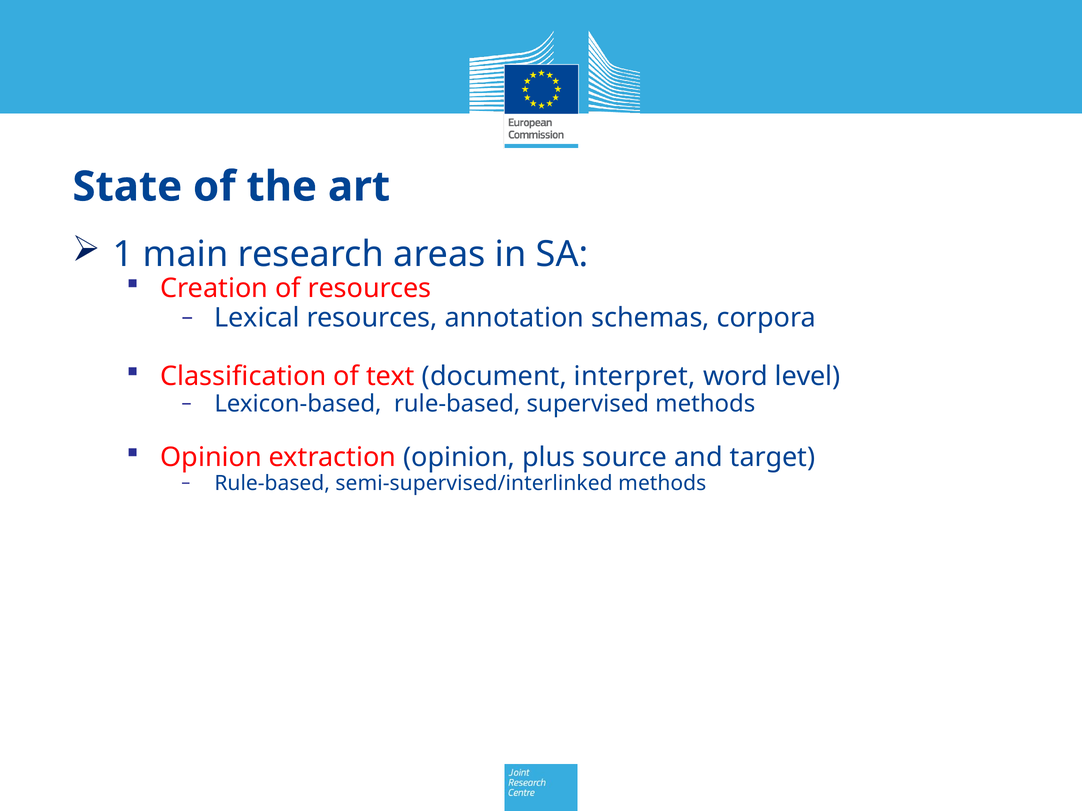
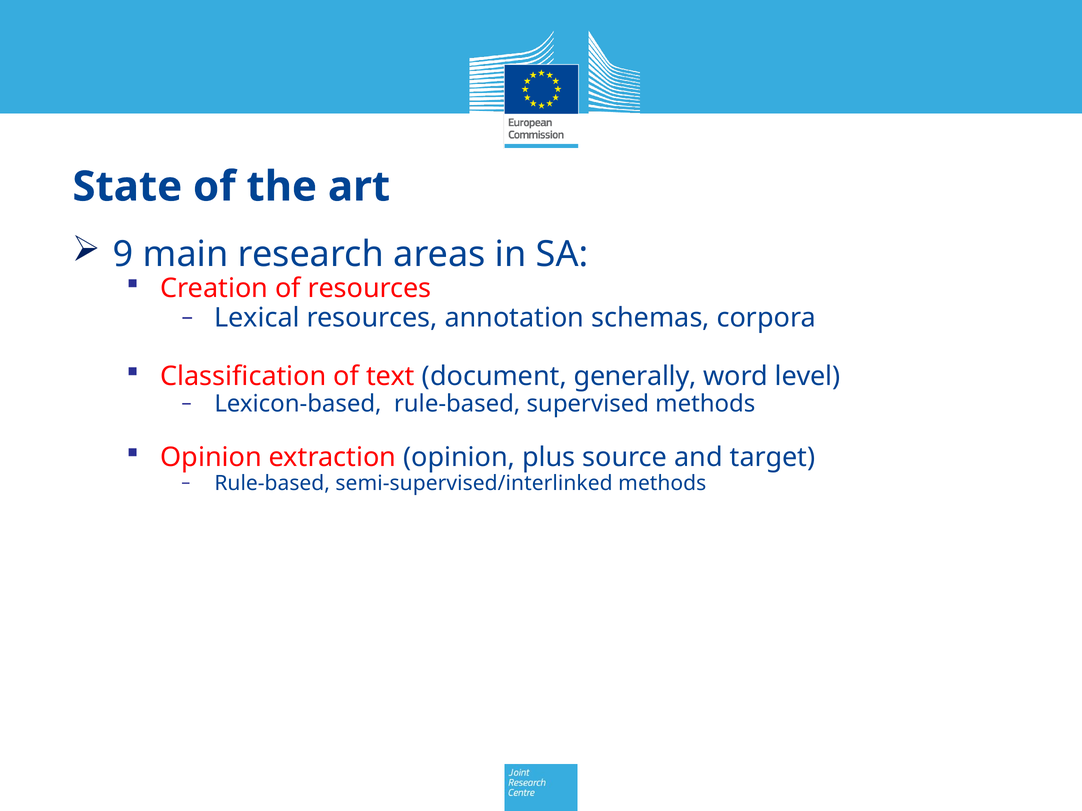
1: 1 -> 9
interpret: interpret -> generally
